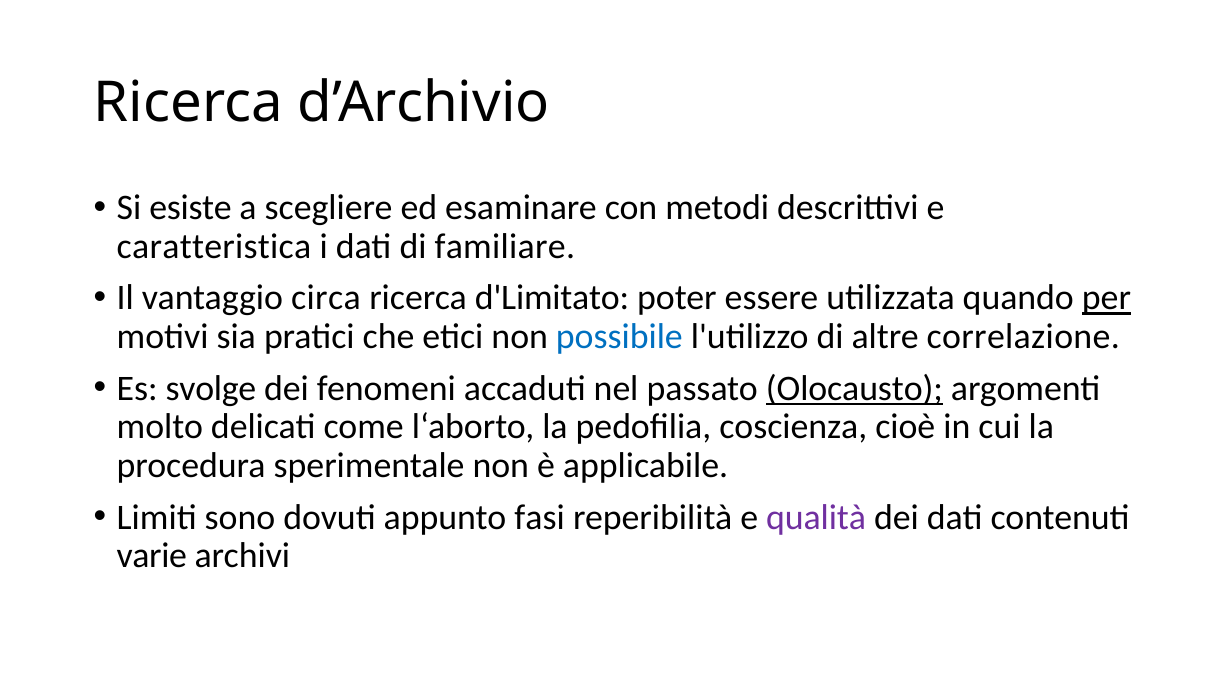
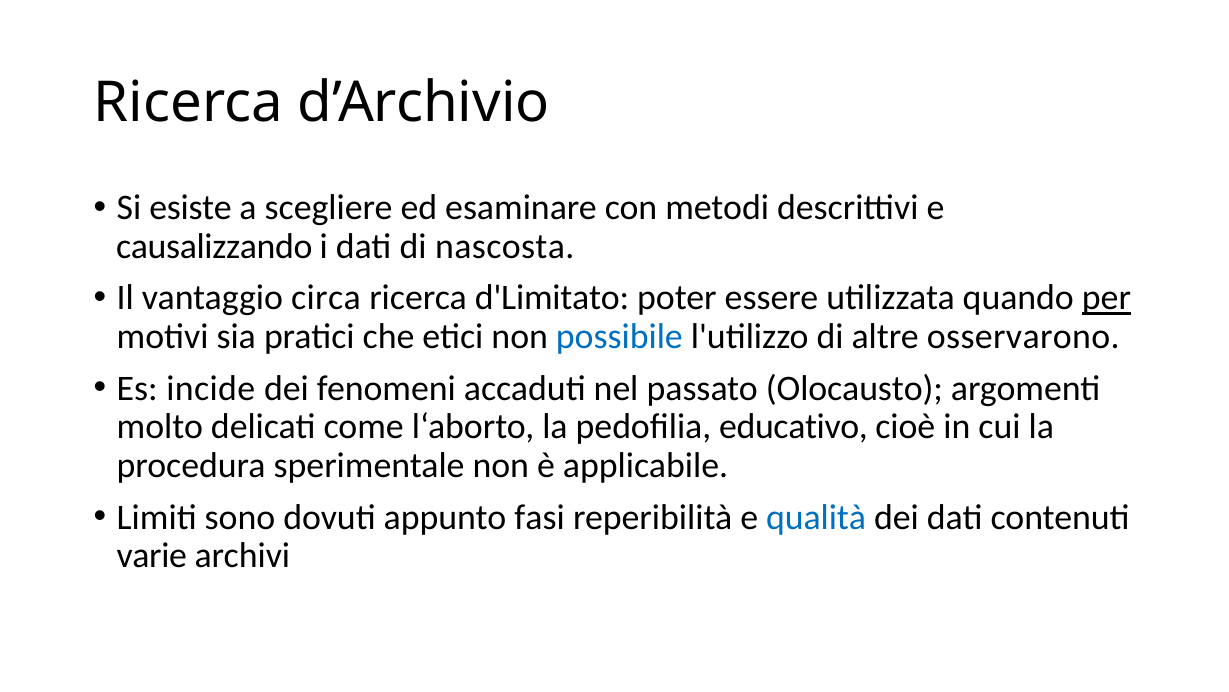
caratteristica: caratteristica -> causalizzando
familiare: familiare -> nascosta
correlazione: correlazione -> osservarono
svolge: svolge -> incide
Olocausto underline: present -> none
coscienza: coscienza -> educativo
qualità colour: purple -> blue
